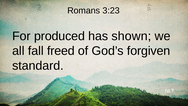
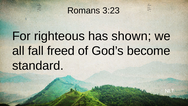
produced: produced -> righteous
forgiven: forgiven -> become
